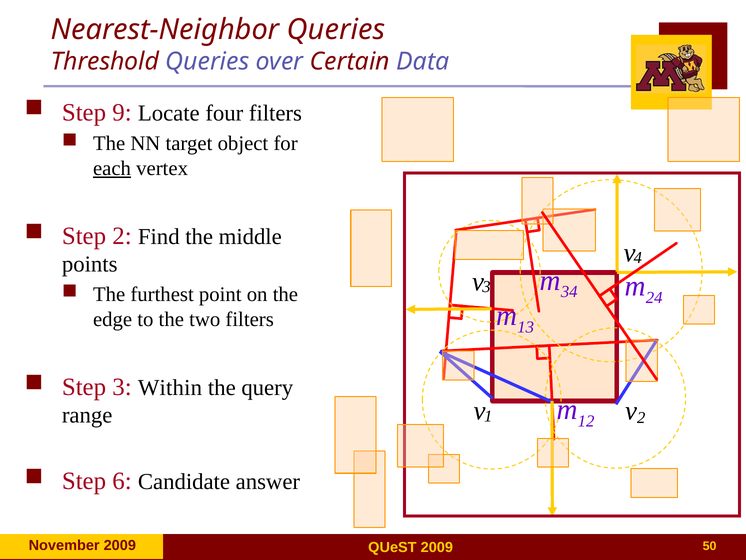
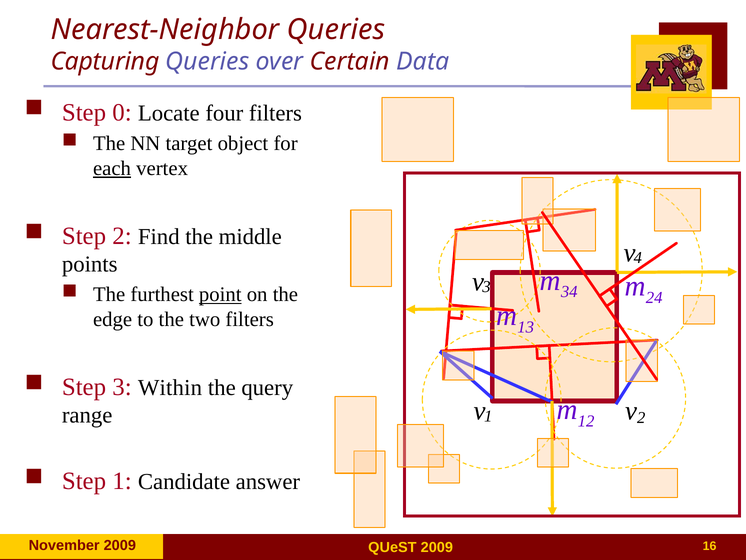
Threshold: Threshold -> Capturing
9: 9 -> 0
point underline: none -> present
Step 6: 6 -> 1
50: 50 -> 16
